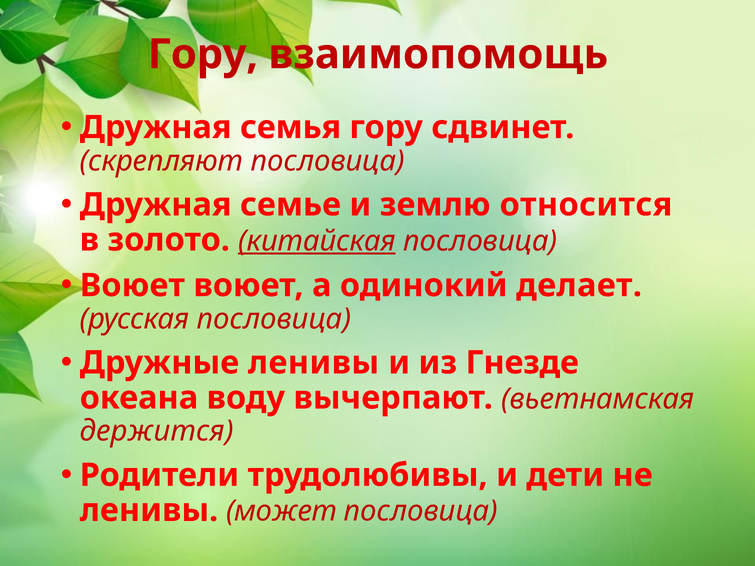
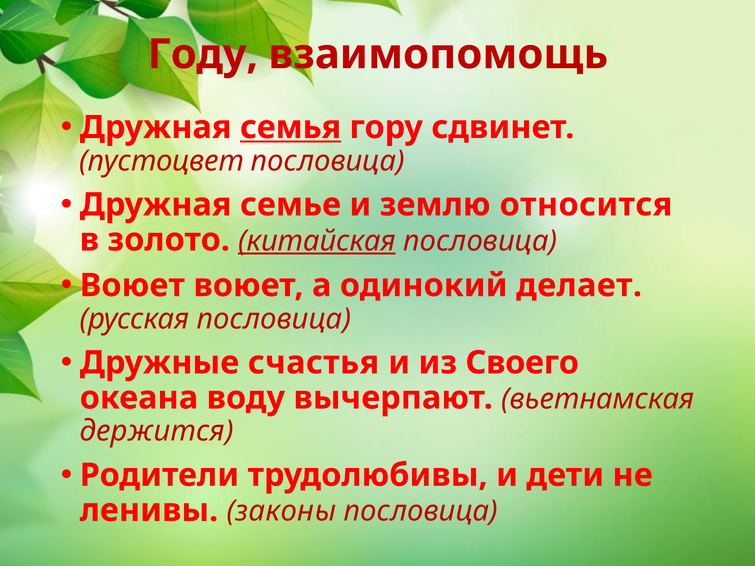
Гору at (203, 54): Гору -> Году
семья underline: none -> present
скрепляют: скрепляют -> пустоцвет
Дружные ленивы: ленивы -> счастья
Гнезде: Гнезде -> Своего
может: может -> законы
